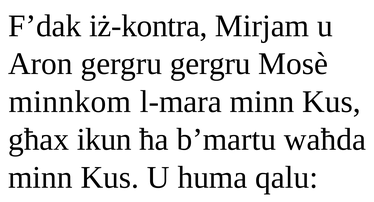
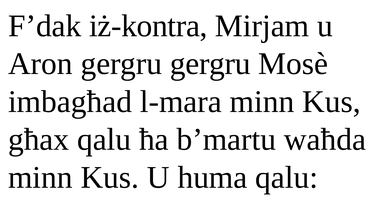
minnkom: minnkom -> imbagħad
għax ikun: ikun -> qalu
